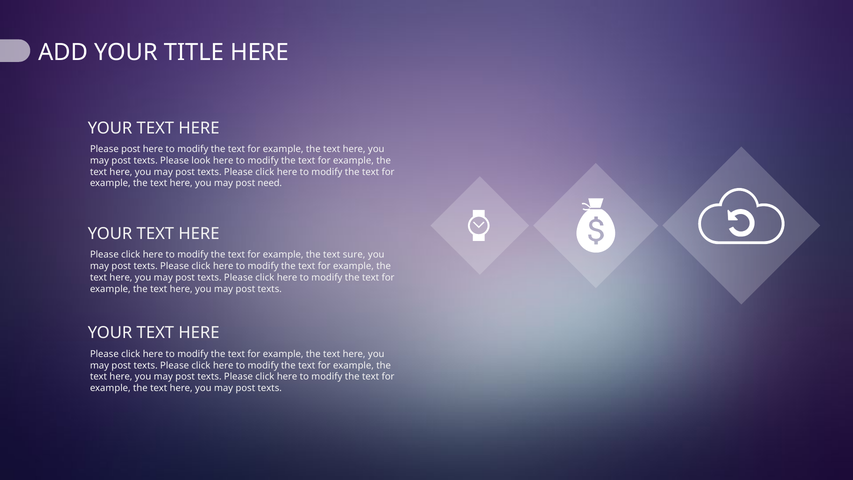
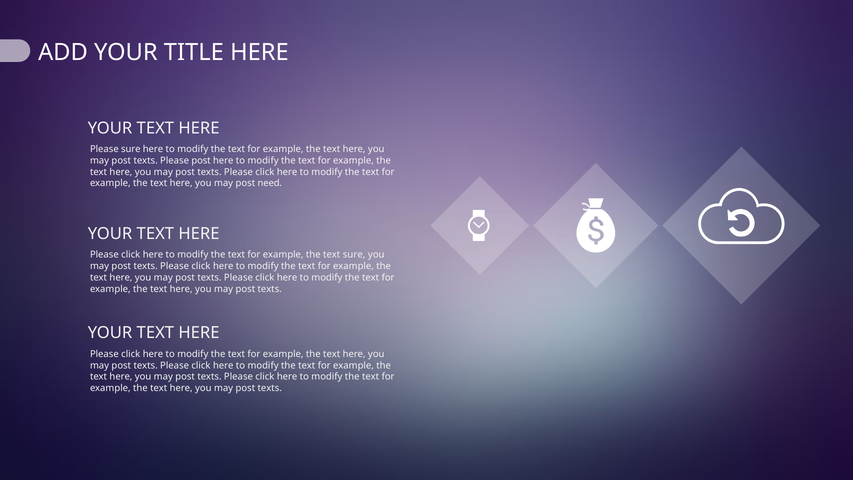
Please post: post -> sure
Please look: look -> post
